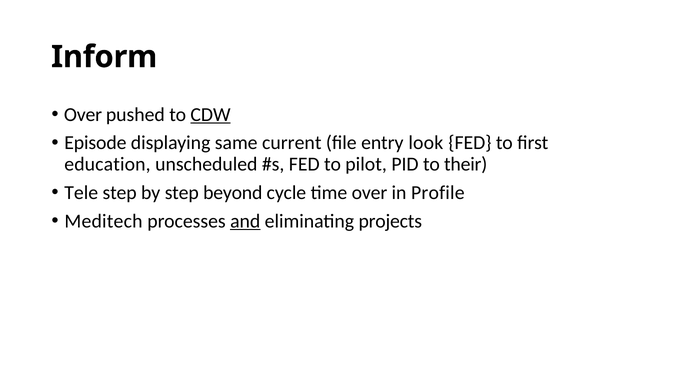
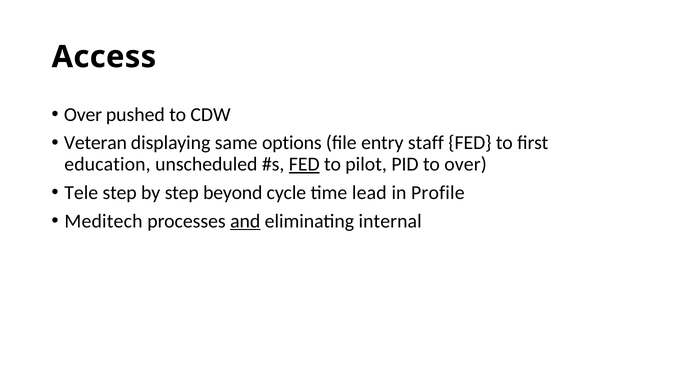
Inform: Inform -> Access
CDW underline: present -> none
Episode: Episode -> Veteran
current: current -> options
look: look -> staff
FED at (304, 164) underline: none -> present
to their: their -> over
time over: over -> lead
projects: projects -> internal
